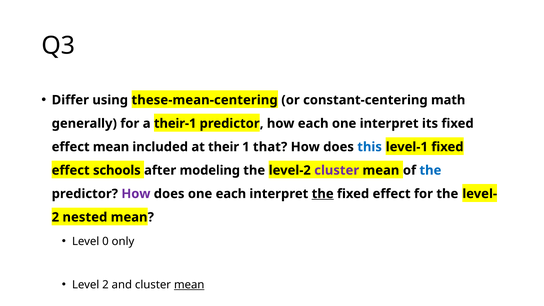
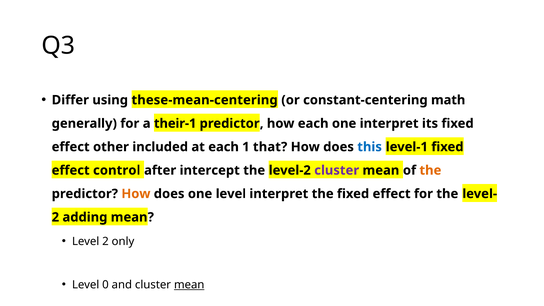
effect mean: mean -> other
at their: their -> each
schools: schools -> control
modeling: modeling -> intercept
the at (430, 170) colour: blue -> orange
How at (136, 194) colour: purple -> orange
one each: each -> level
the at (323, 194) underline: present -> none
nested: nested -> adding
Level 0: 0 -> 2
Level 2: 2 -> 0
